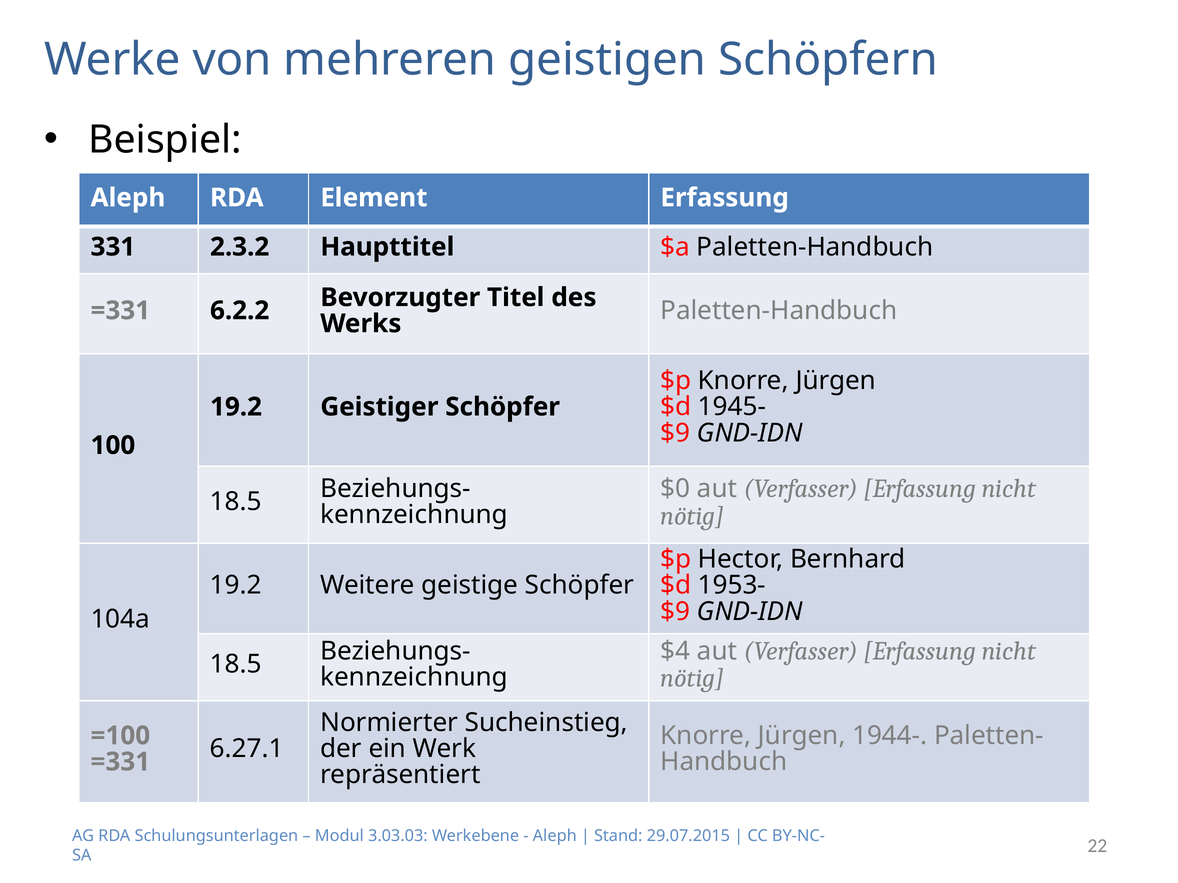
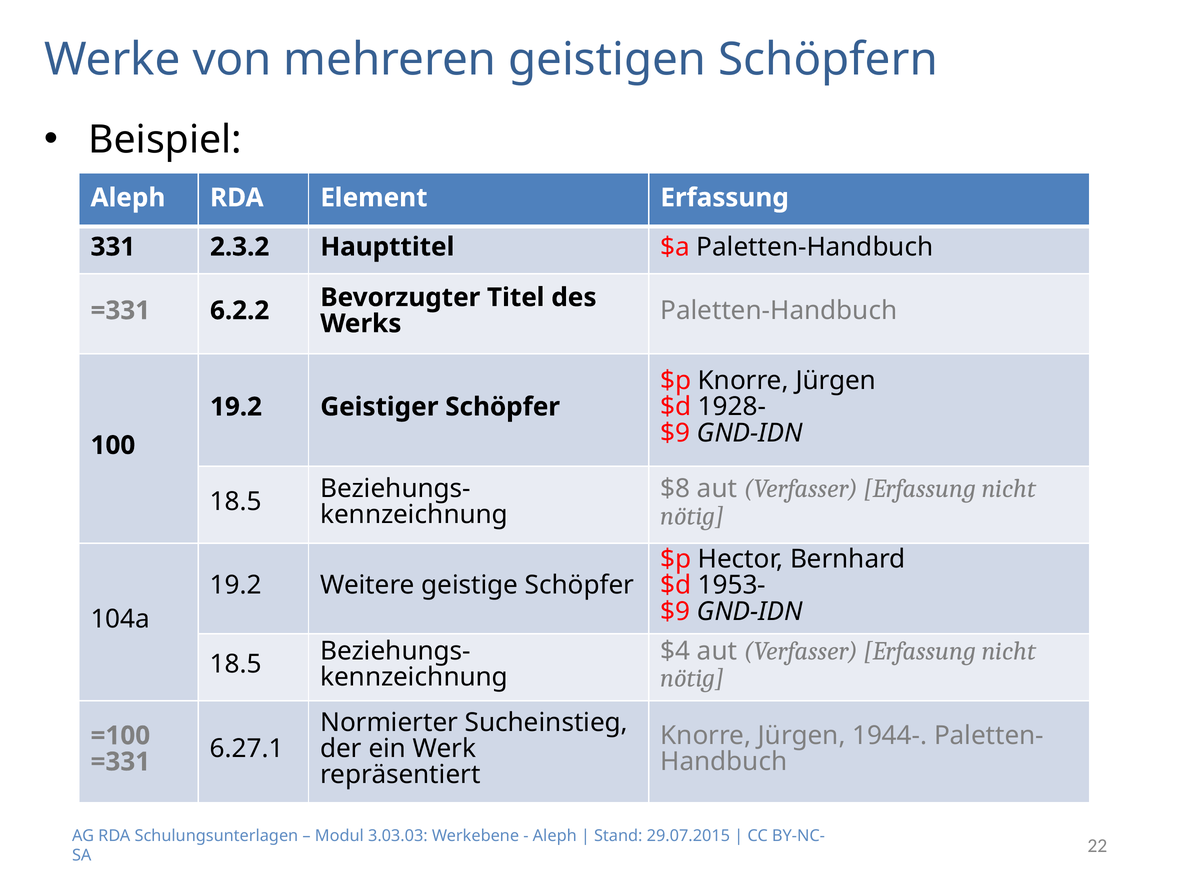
1945-: 1945- -> 1928-
$0: $0 -> $8
